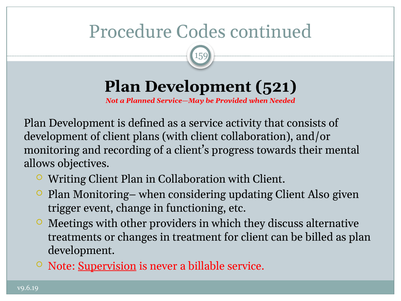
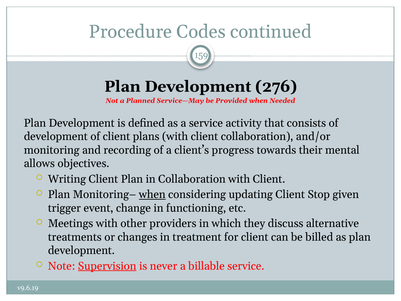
521: 521 -> 276
when at (152, 194) underline: none -> present
Also: Also -> Stop
